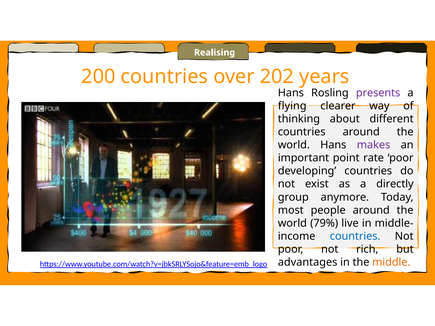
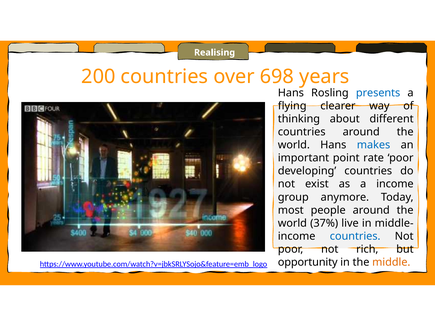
202: 202 -> 698
presents colour: purple -> blue
makes colour: purple -> blue
a directly: directly -> income
79%: 79% -> 37%
advantages: advantages -> opportunity
